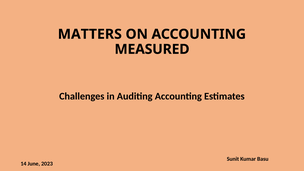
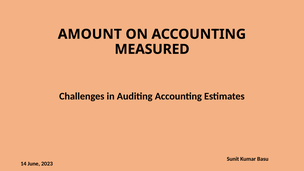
MATTERS: MATTERS -> AMOUNT
